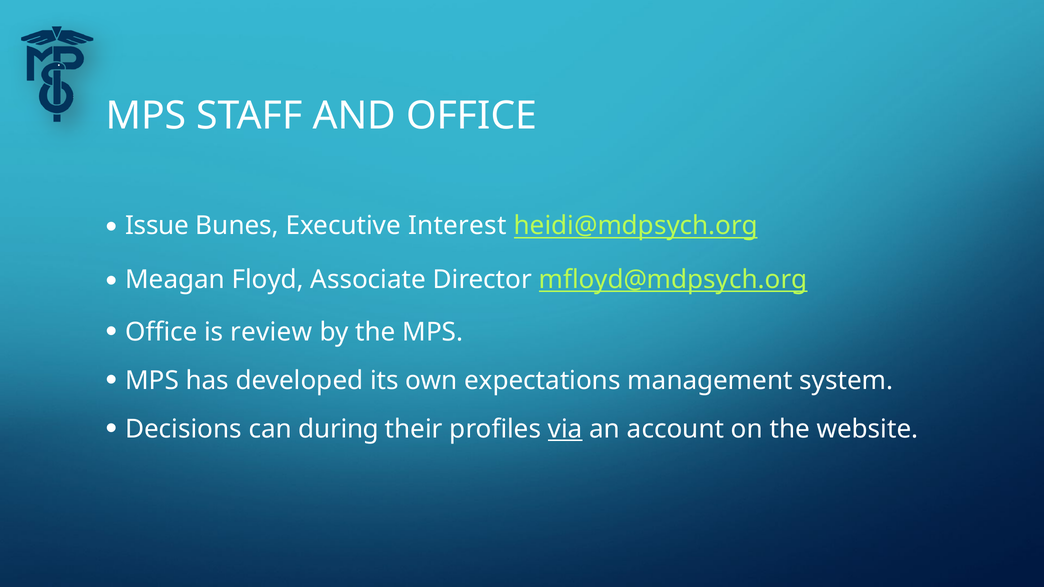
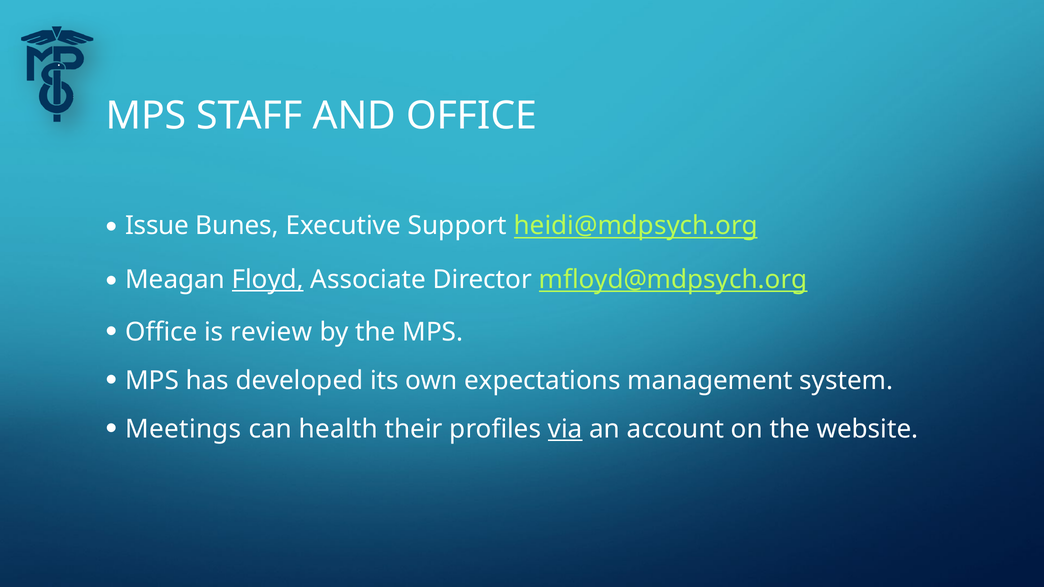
Interest: Interest -> Support
Floyd underline: none -> present
Decisions: Decisions -> Meetings
during: during -> health
